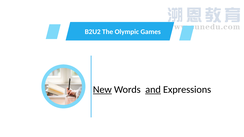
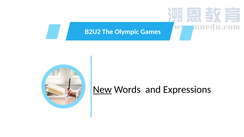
and underline: present -> none
